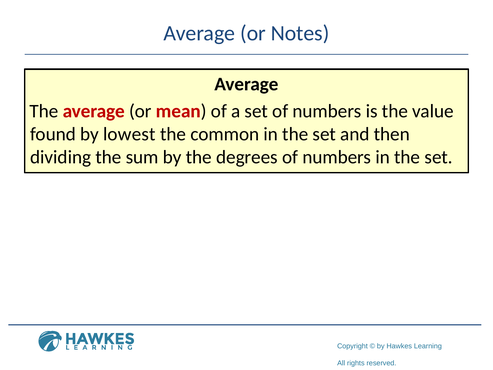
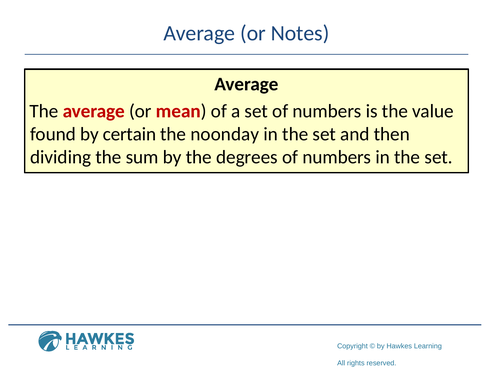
lowest: lowest -> certain
common: common -> noonday
